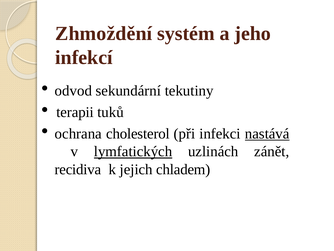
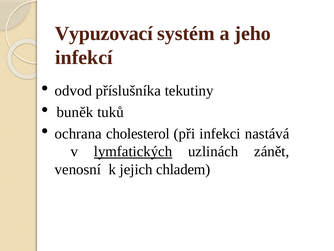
Zhmoždění: Zhmoždění -> Vypuzovací
sekundární: sekundární -> příslušníka
terapii: terapii -> buněk
nastává underline: present -> none
recidiva: recidiva -> venosní
